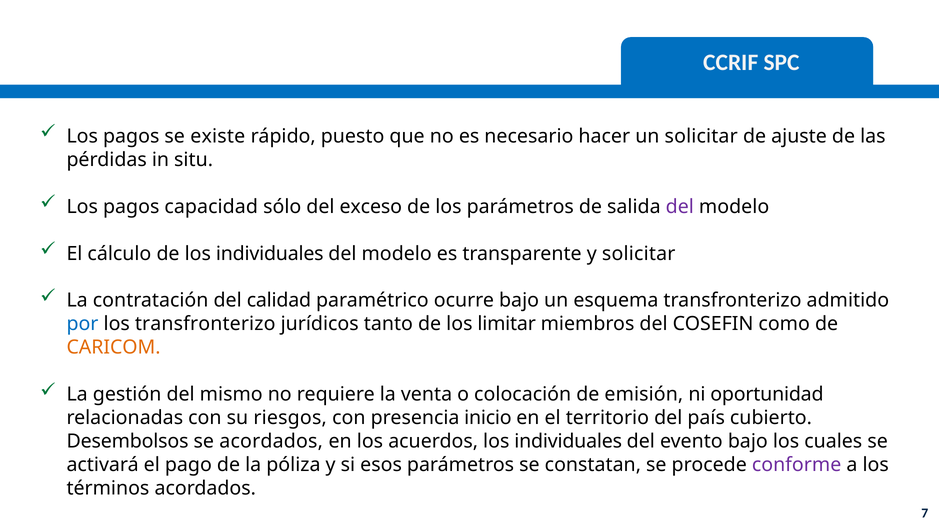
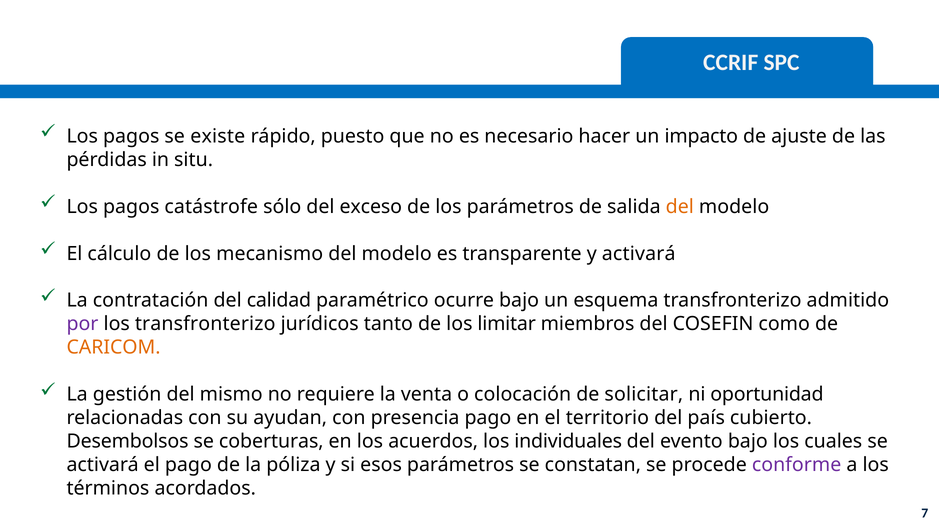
un solicitar: solicitar -> impacto
capacidad: capacidad -> catástrofe
del at (680, 207) colour: purple -> orange
de los individuales: individuales -> mecanismo
y solicitar: solicitar -> activará
por colour: blue -> purple
emisión: emisión -> solicitar
riesgos: riesgos -> ayudan
presencia inicio: inicio -> pago
se acordados: acordados -> coberturas
